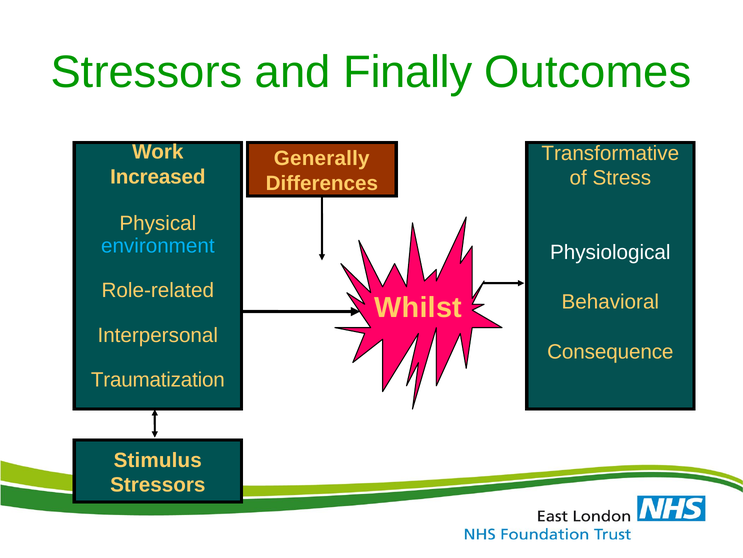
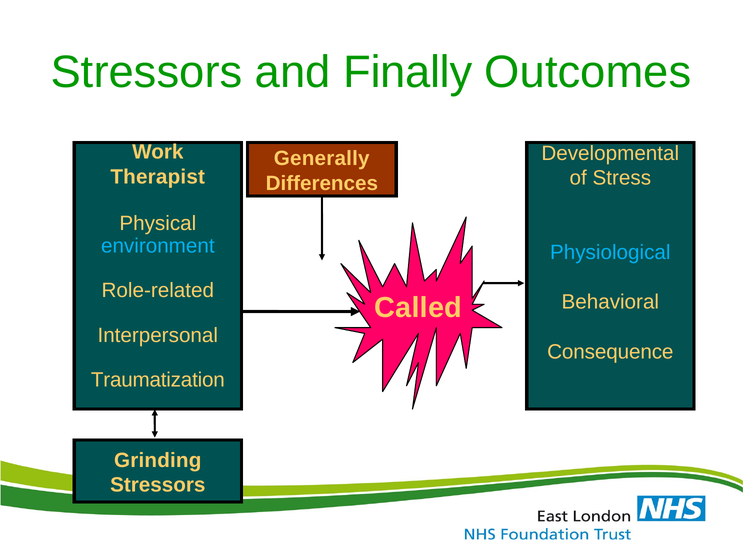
Transformative: Transformative -> Developmental
Increased: Increased -> Therapist
Physiological colour: white -> light blue
Whilst: Whilst -> Called
Stimulus: Stimulus -> Grinding
